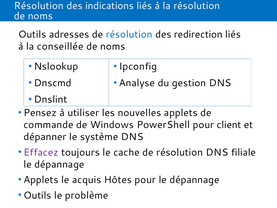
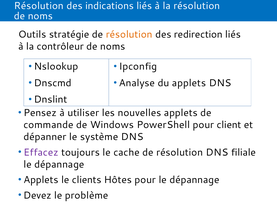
adresses: adresses -> stratégie
résolution at (129, 34) colour: blue -> orange
conseillée: conseillée -> contrôleur
du gestion: gestion -> applets
acquis: acquis -> clients
Outils at (37, 195): Outils -> Devez
